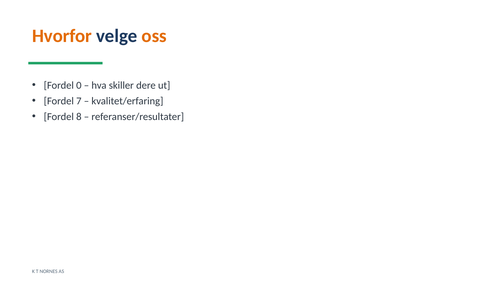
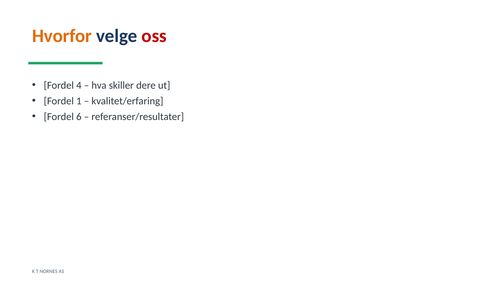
oss colour: orange -> red
0: 0 -> 4
7: 7 -> 1
8: 8 -> 6
